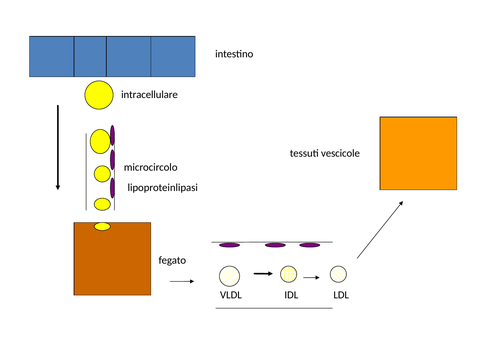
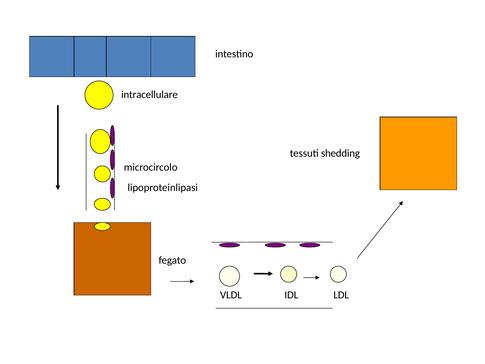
vescicole: vescicole -> shedding
